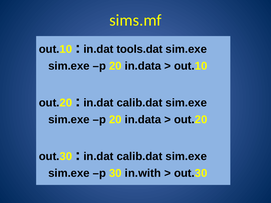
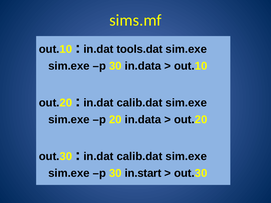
20 at (115, 66): 20 -> 30
in.with: in.with -> in.start
